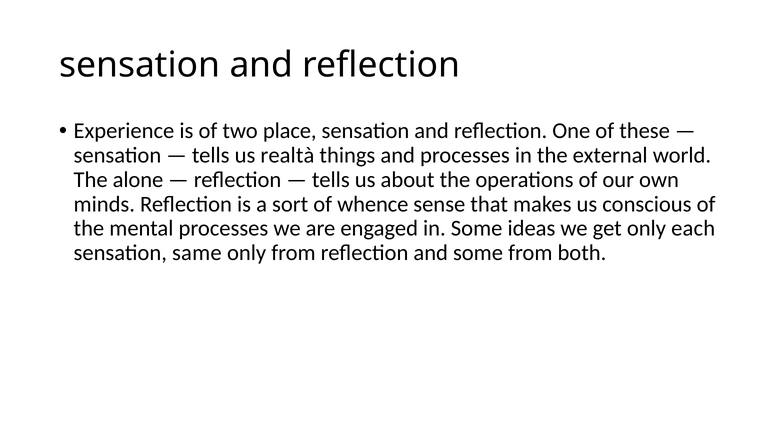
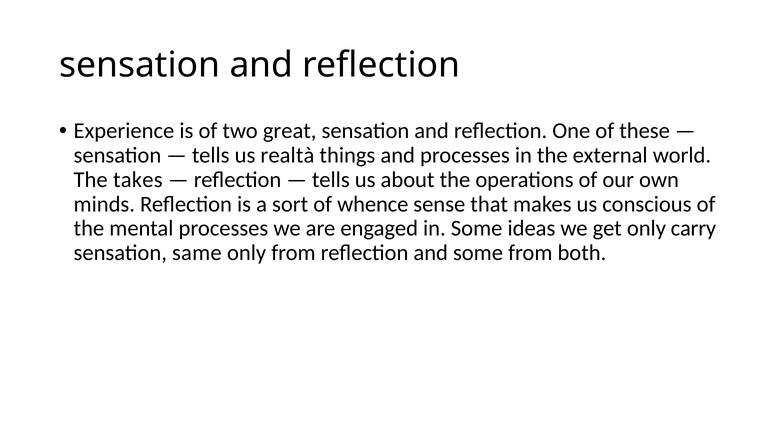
place: place -> great
alone: alone -> takes
each: each -> carry
